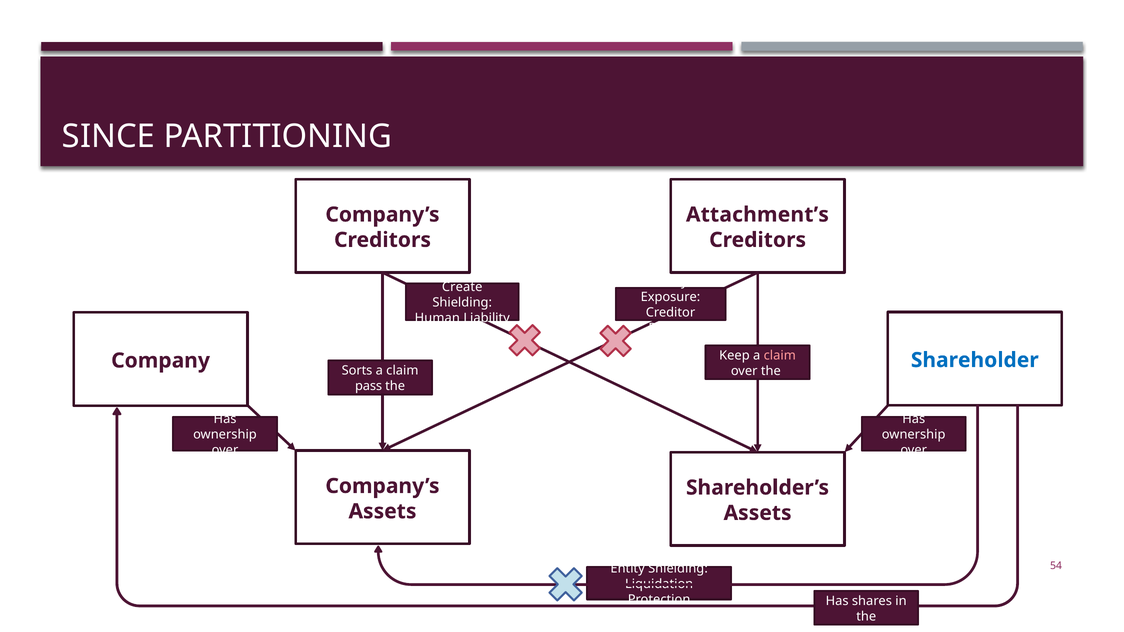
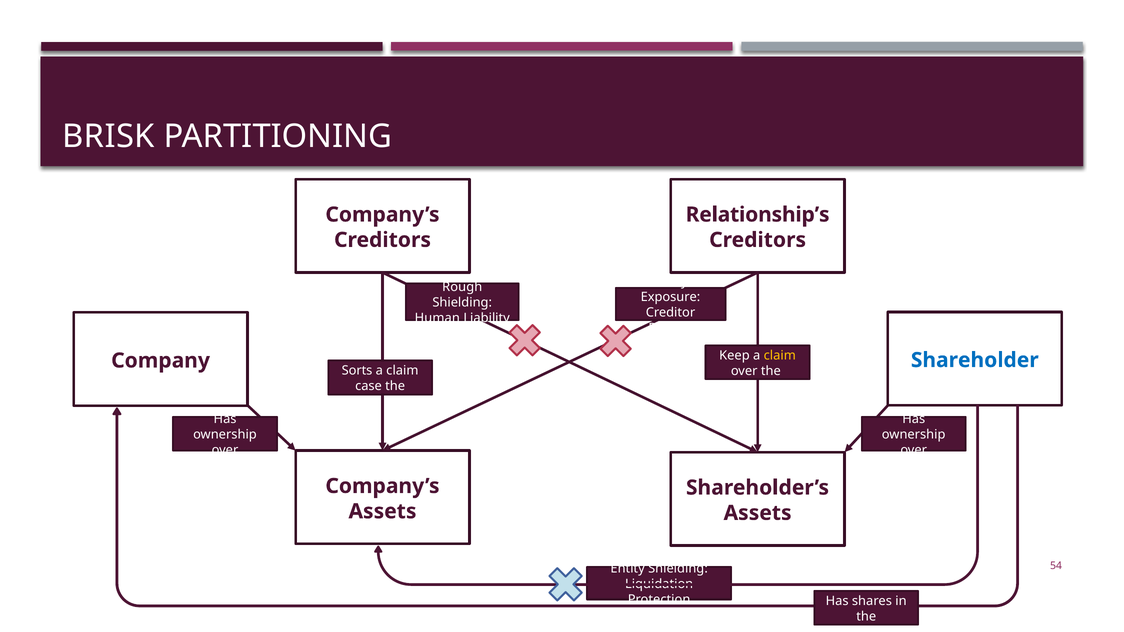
SINCE: SINCE -> BRISK
Attachment’s: Attachment’s -> Relationship’s
Create: Create -> Rough
claim at (780, 356) colour: pink -> yellow
pass: pass -> case
